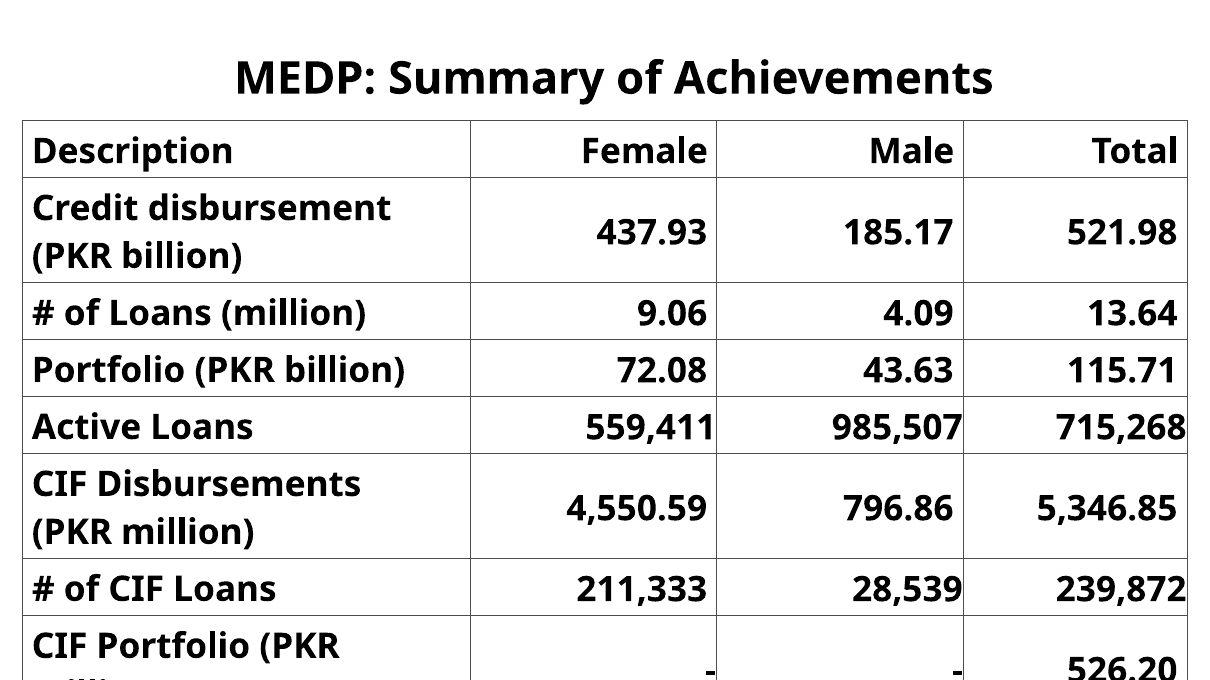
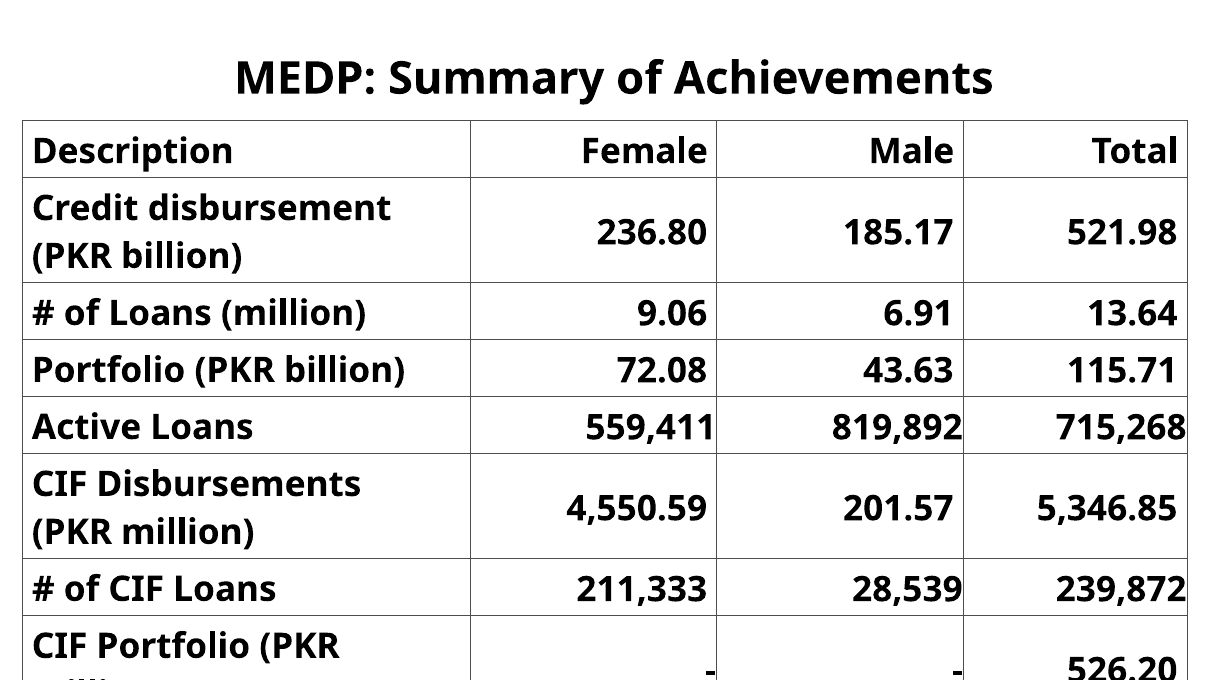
437.93: 437.93 -> 236.80
4.09: 4.09 -> 6.91
985,507: 985,507 -> 819,892
796.86: 796.86 -> 201.57
